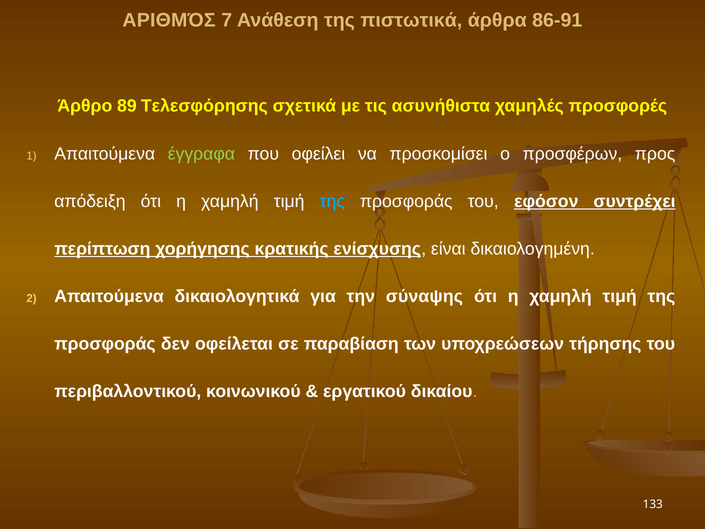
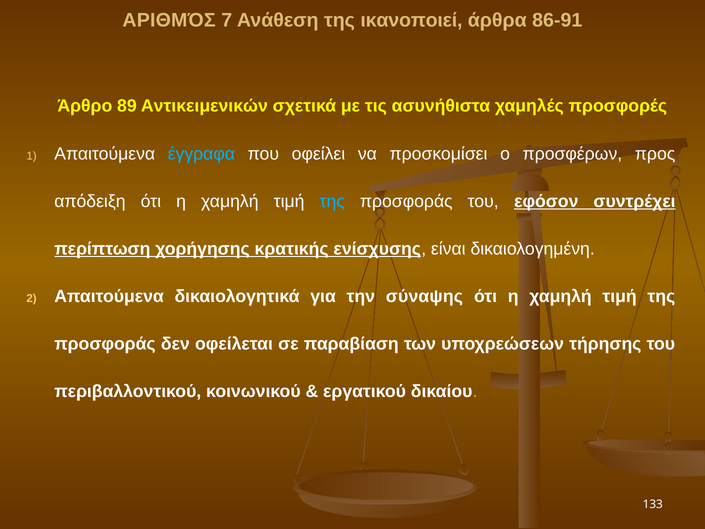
πιστωτικά: πιστωτικά -> ικανοποιεί
Τελεσφόρησης: Τελεσφόρησης -> Αντικειμενικών
έγγραφα colour: light green -> light blue
